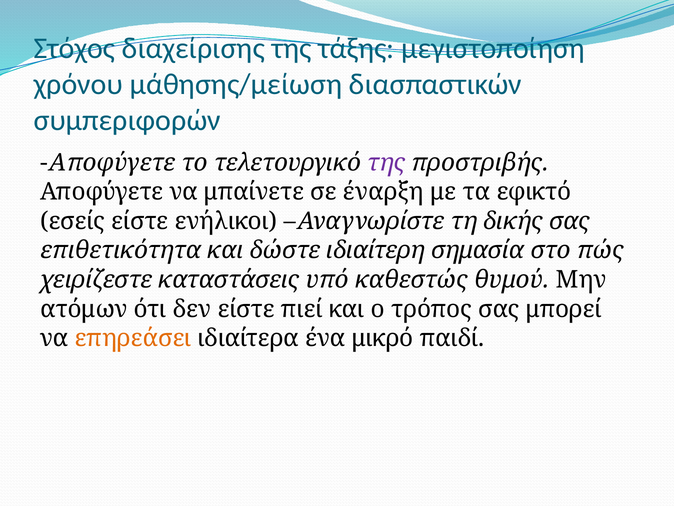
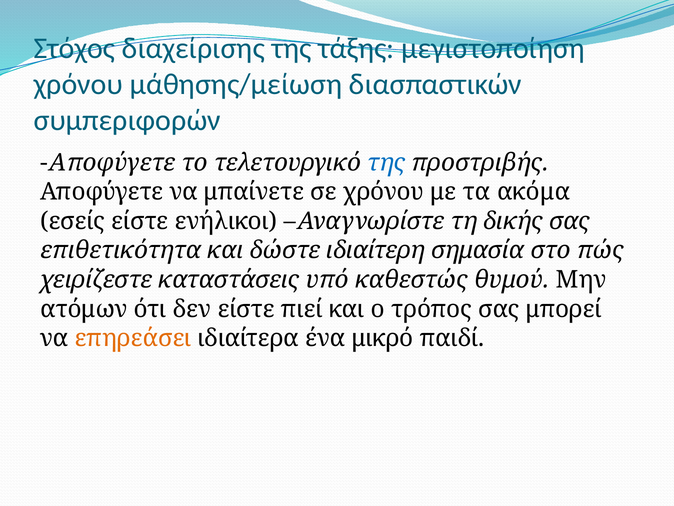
της at (386, 162) colour: purple -> blue
σε έναρξη: έναρξη -> χρόνου
εφικτό: εφικτό -> ακόμα
